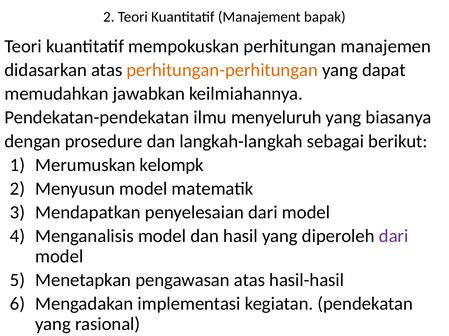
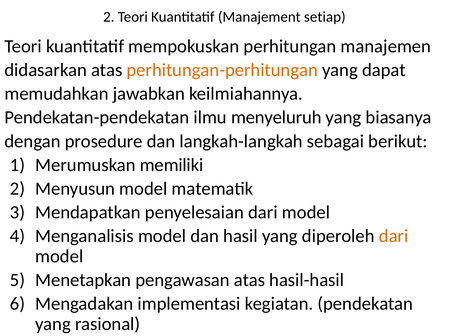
bapak: bapak -> setiap
kelompk: kelompk -> memiliki
dari at (394, 237) colour: purple -> orange
